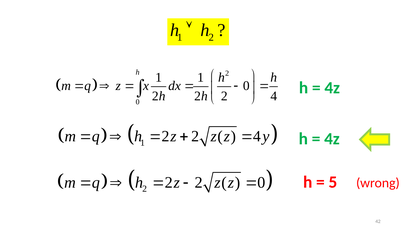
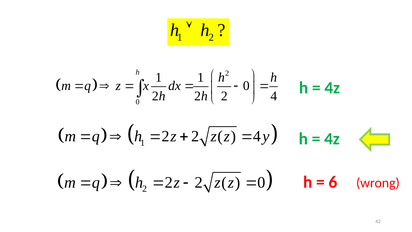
5: 5 -> 6
